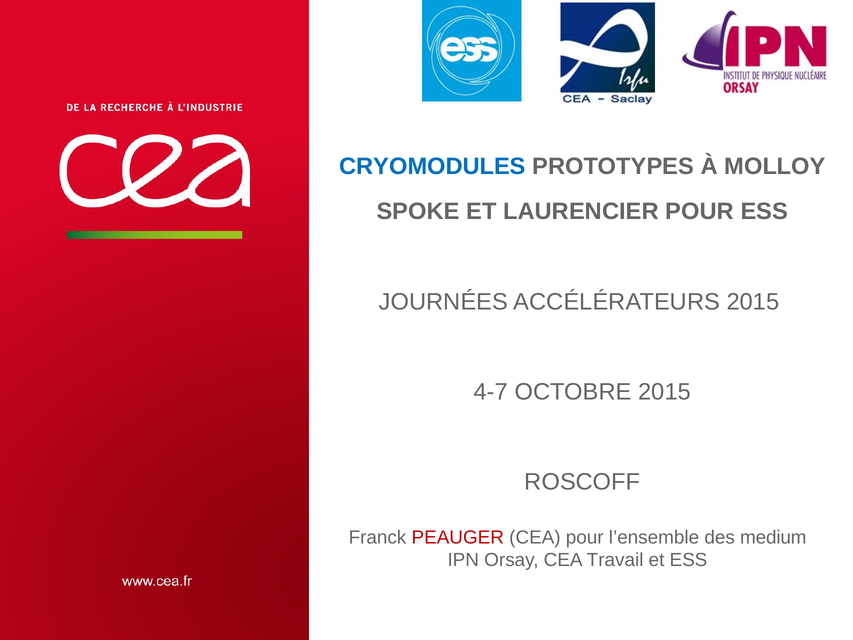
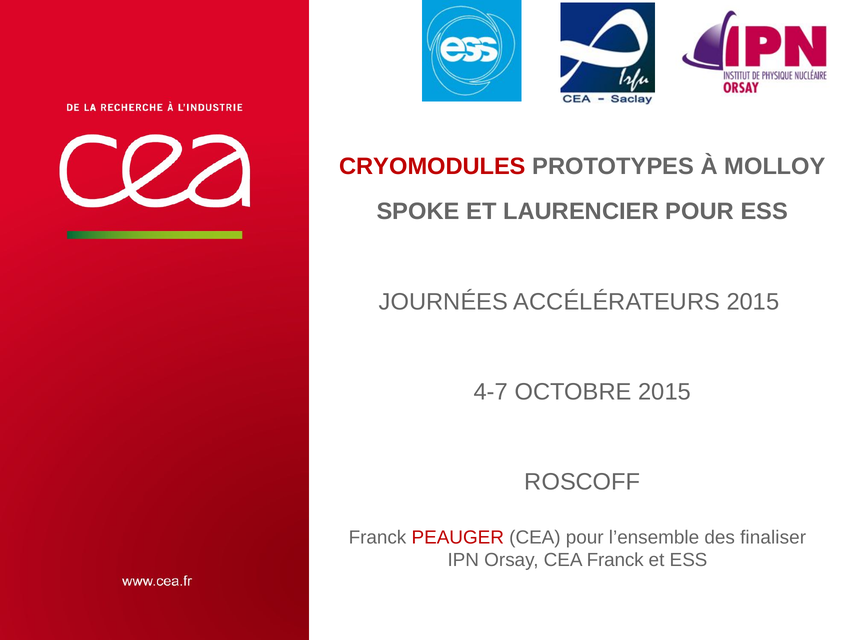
CRYOMODULES colour: blue -> red
medium: medium -> finaliser
CEA Travail: Travail -> Franck
